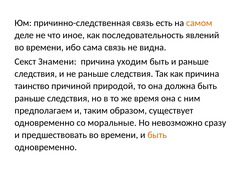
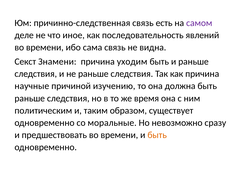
самом colour: orange -> purple
таинство: таинство -> научные
природой: природой -> изучению
предполагаем: предполагаем -> политическим
